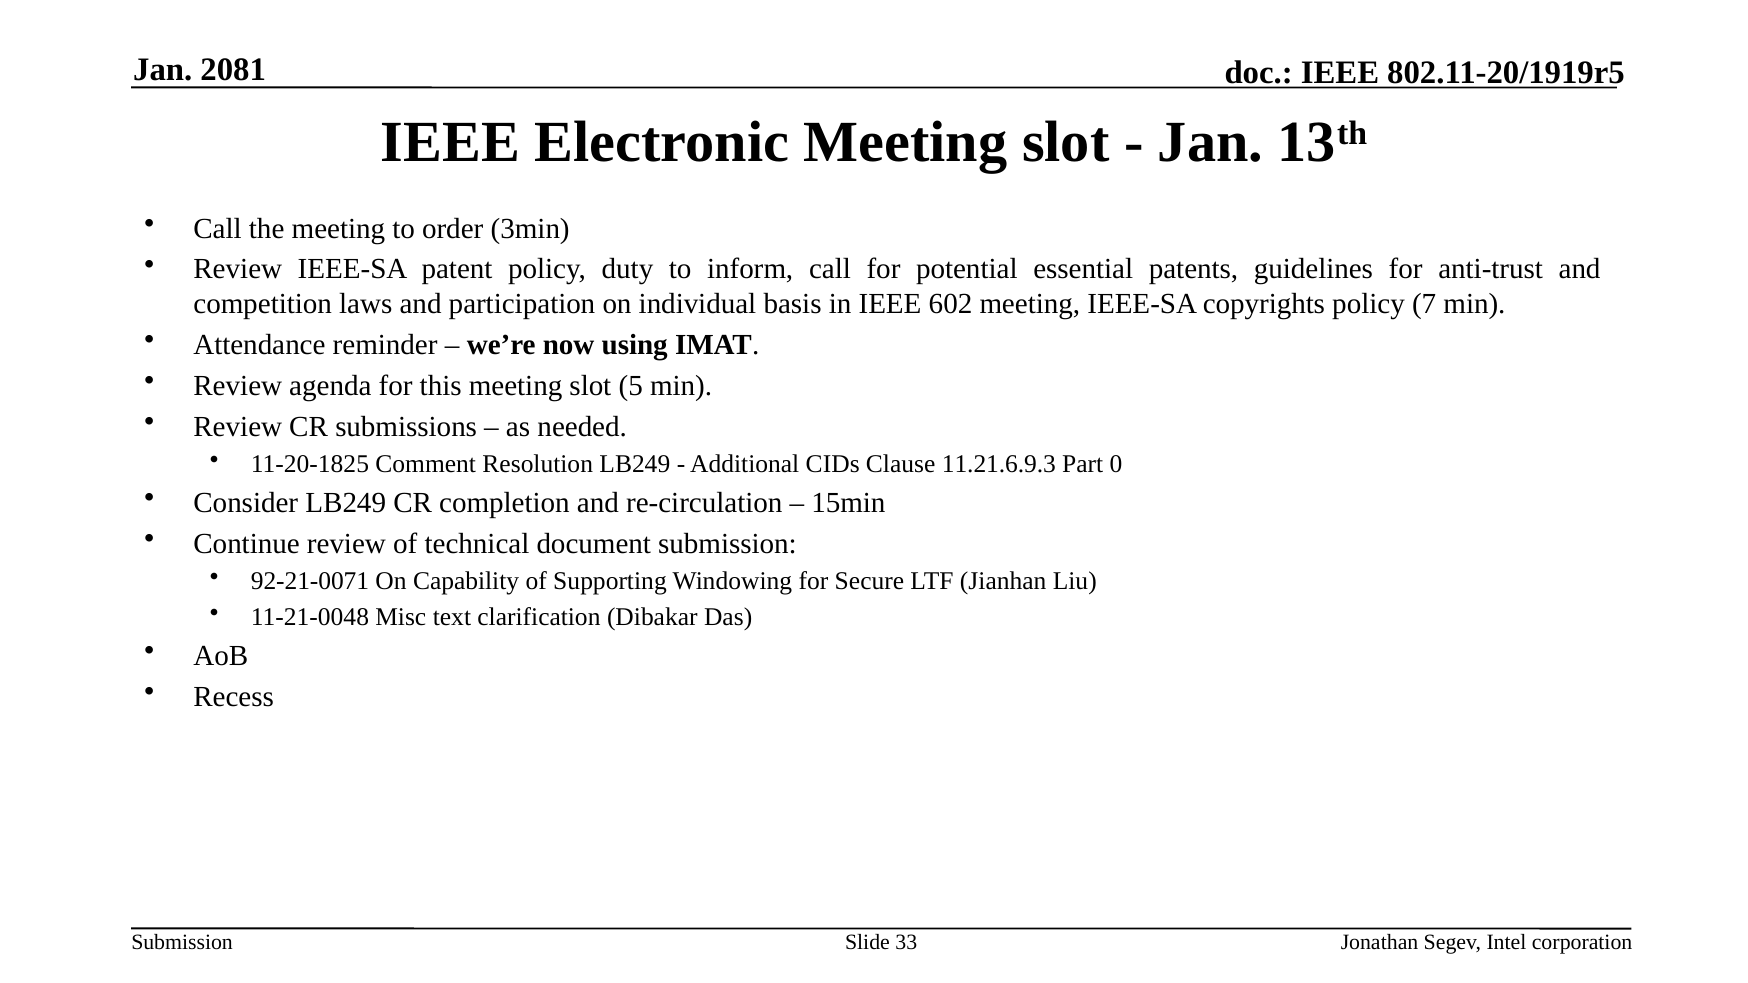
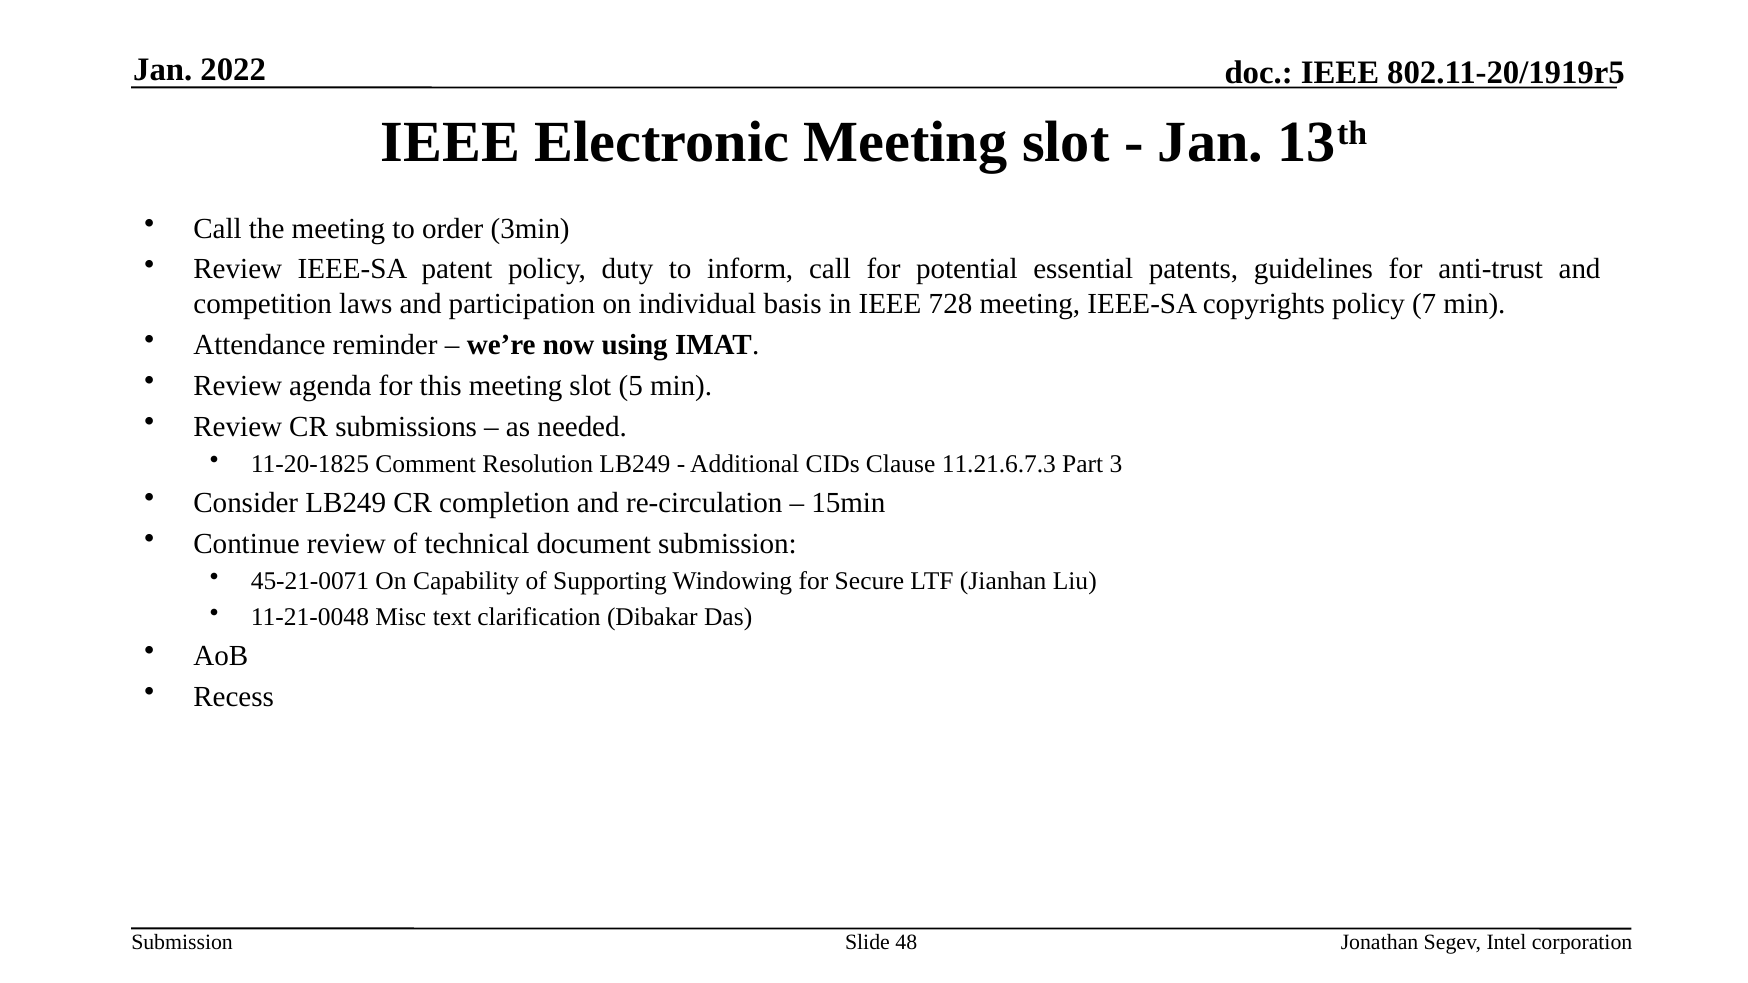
2081: 2081 -> 2022
602: 602 -> 728
11.21.6.9.3: 11.21.6.9.3 -> 11.21.6.7.3
0: 0 -> 3
92-21-0071: 92-21-0071 -> 45-21-0071
33: 33 -> 48
